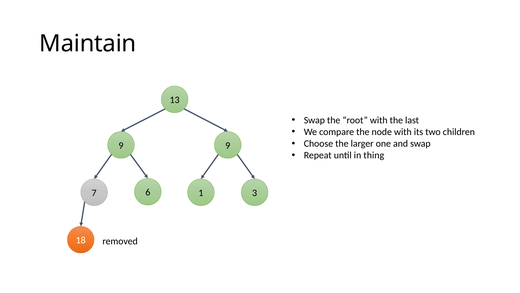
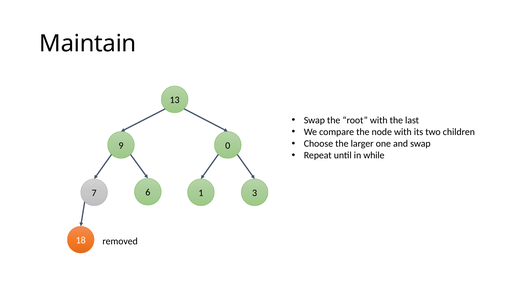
9 9: 9 -> 0
thing: thing -> while
